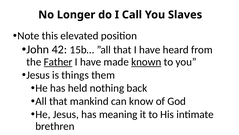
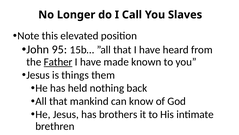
42: 42 -> 95
known underline: present -> none
meaning: meaning -> brothers
